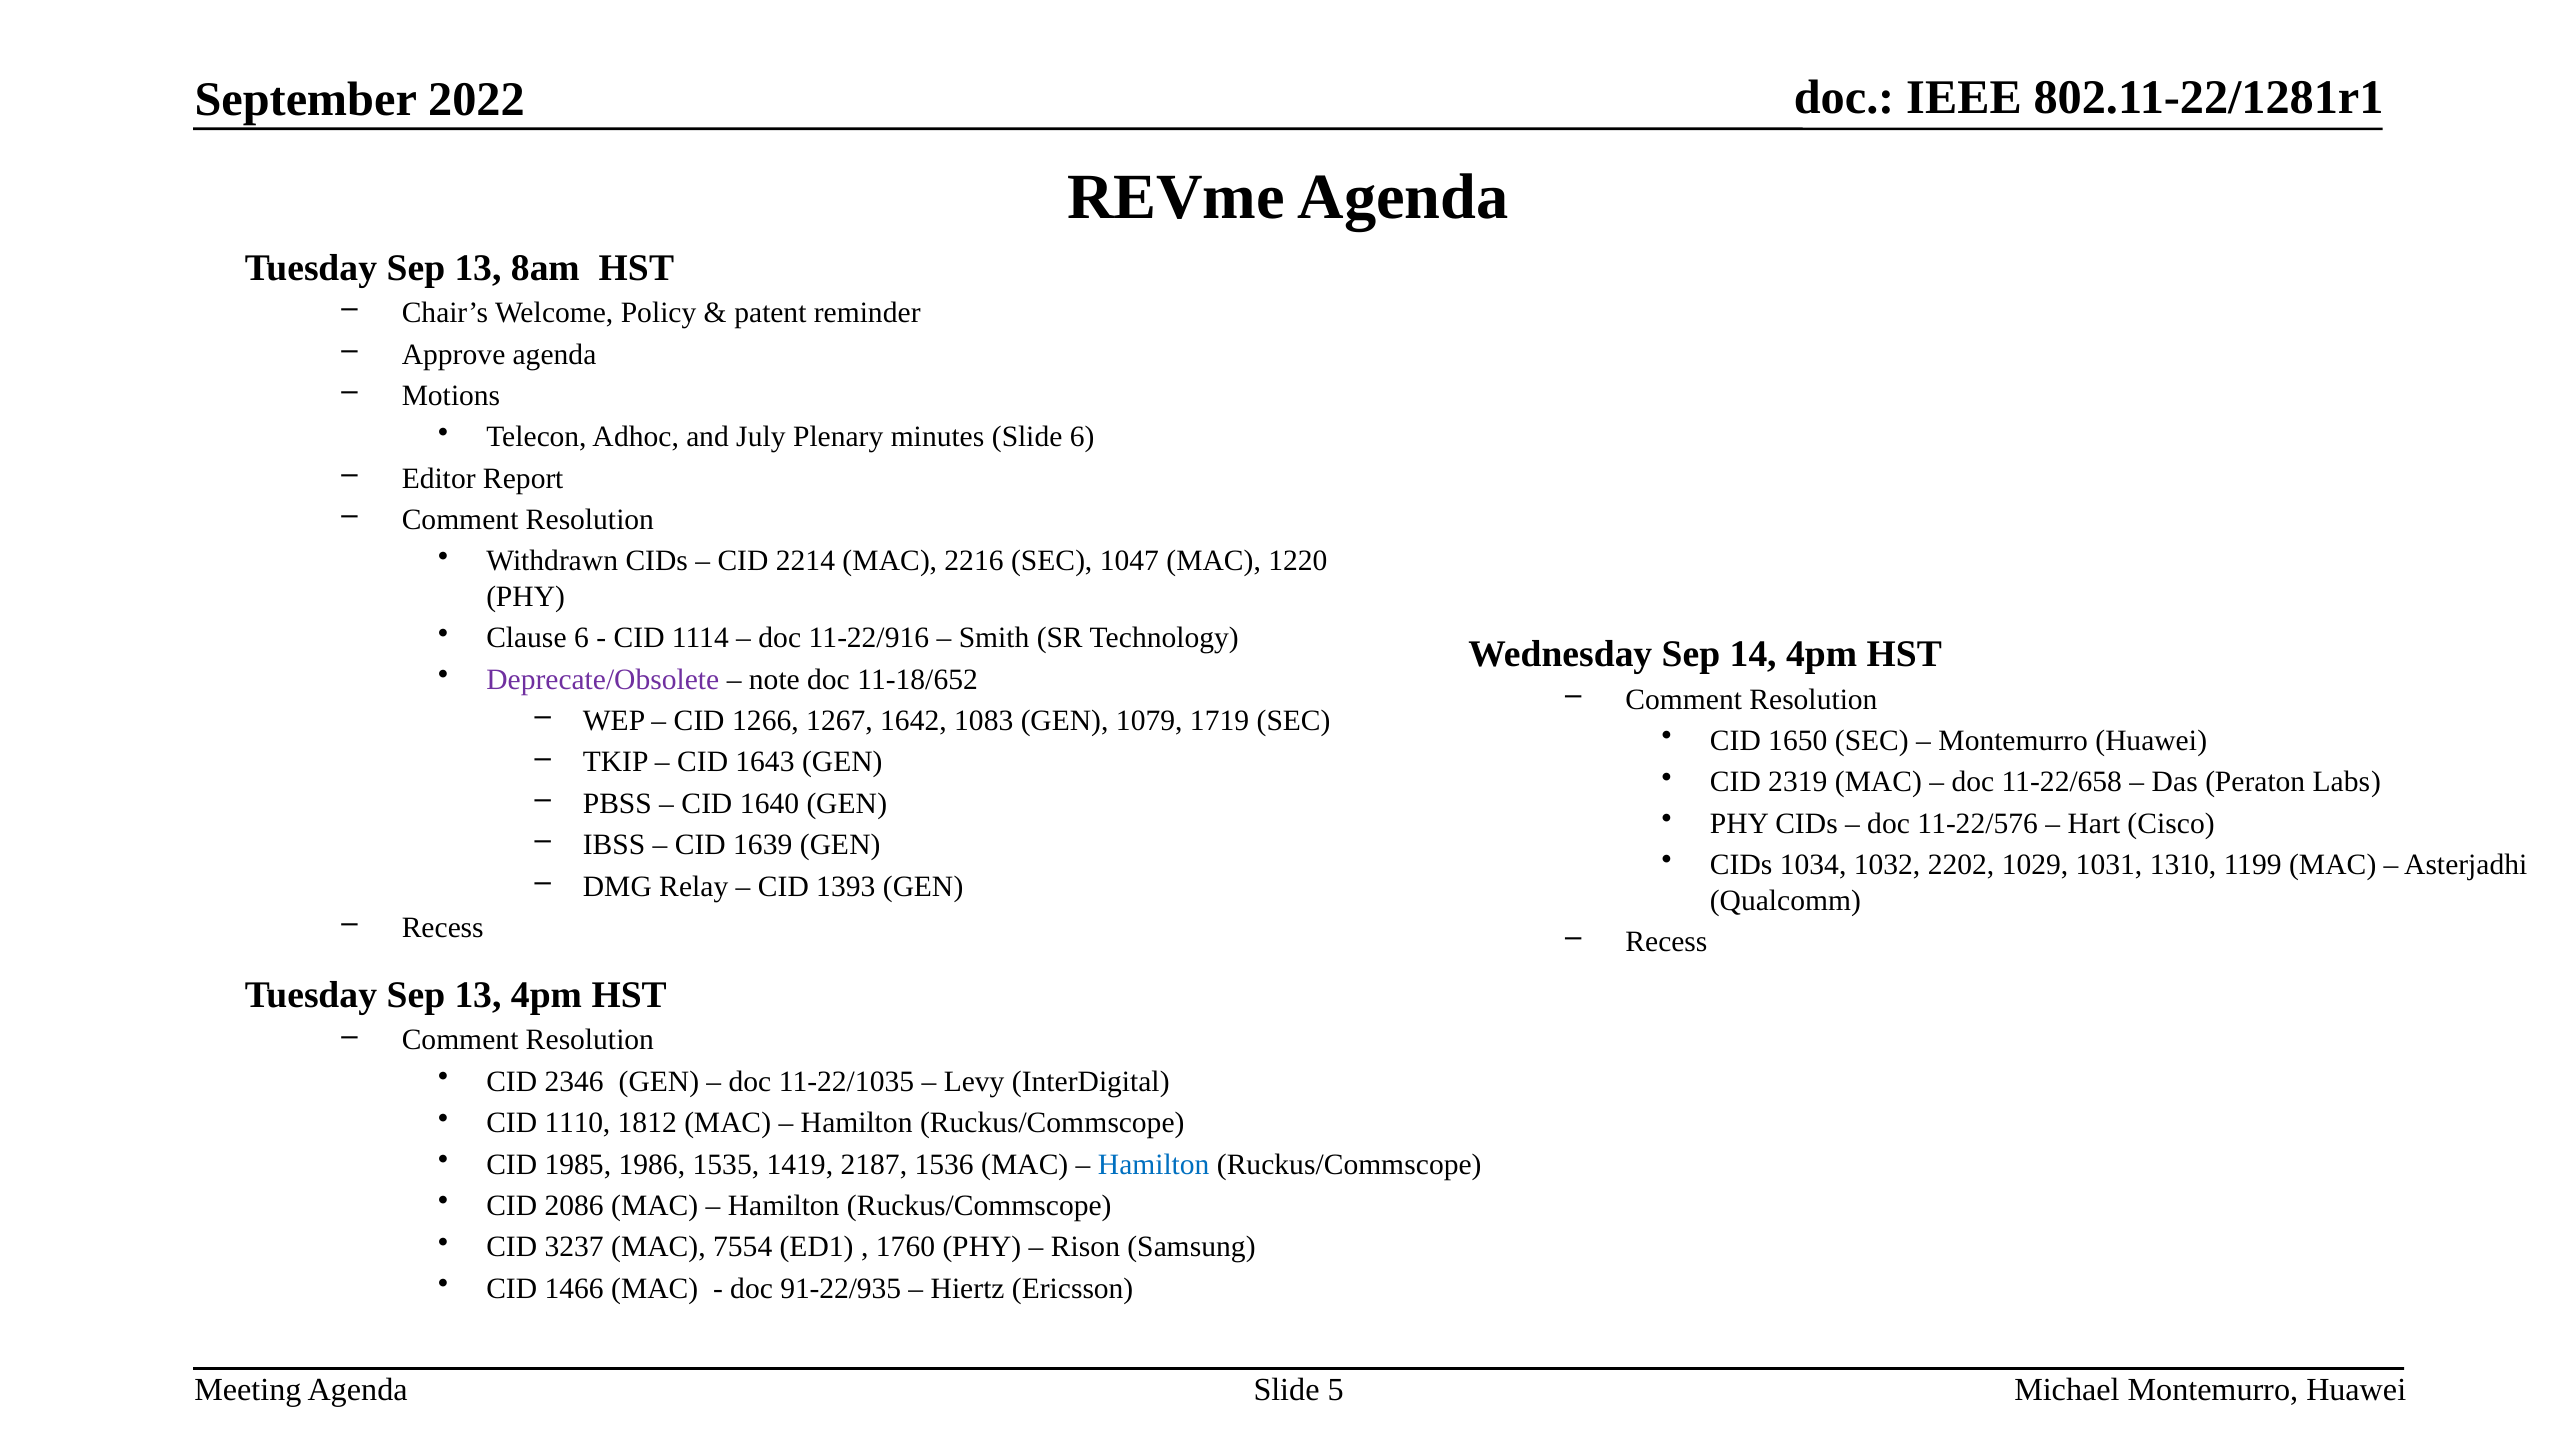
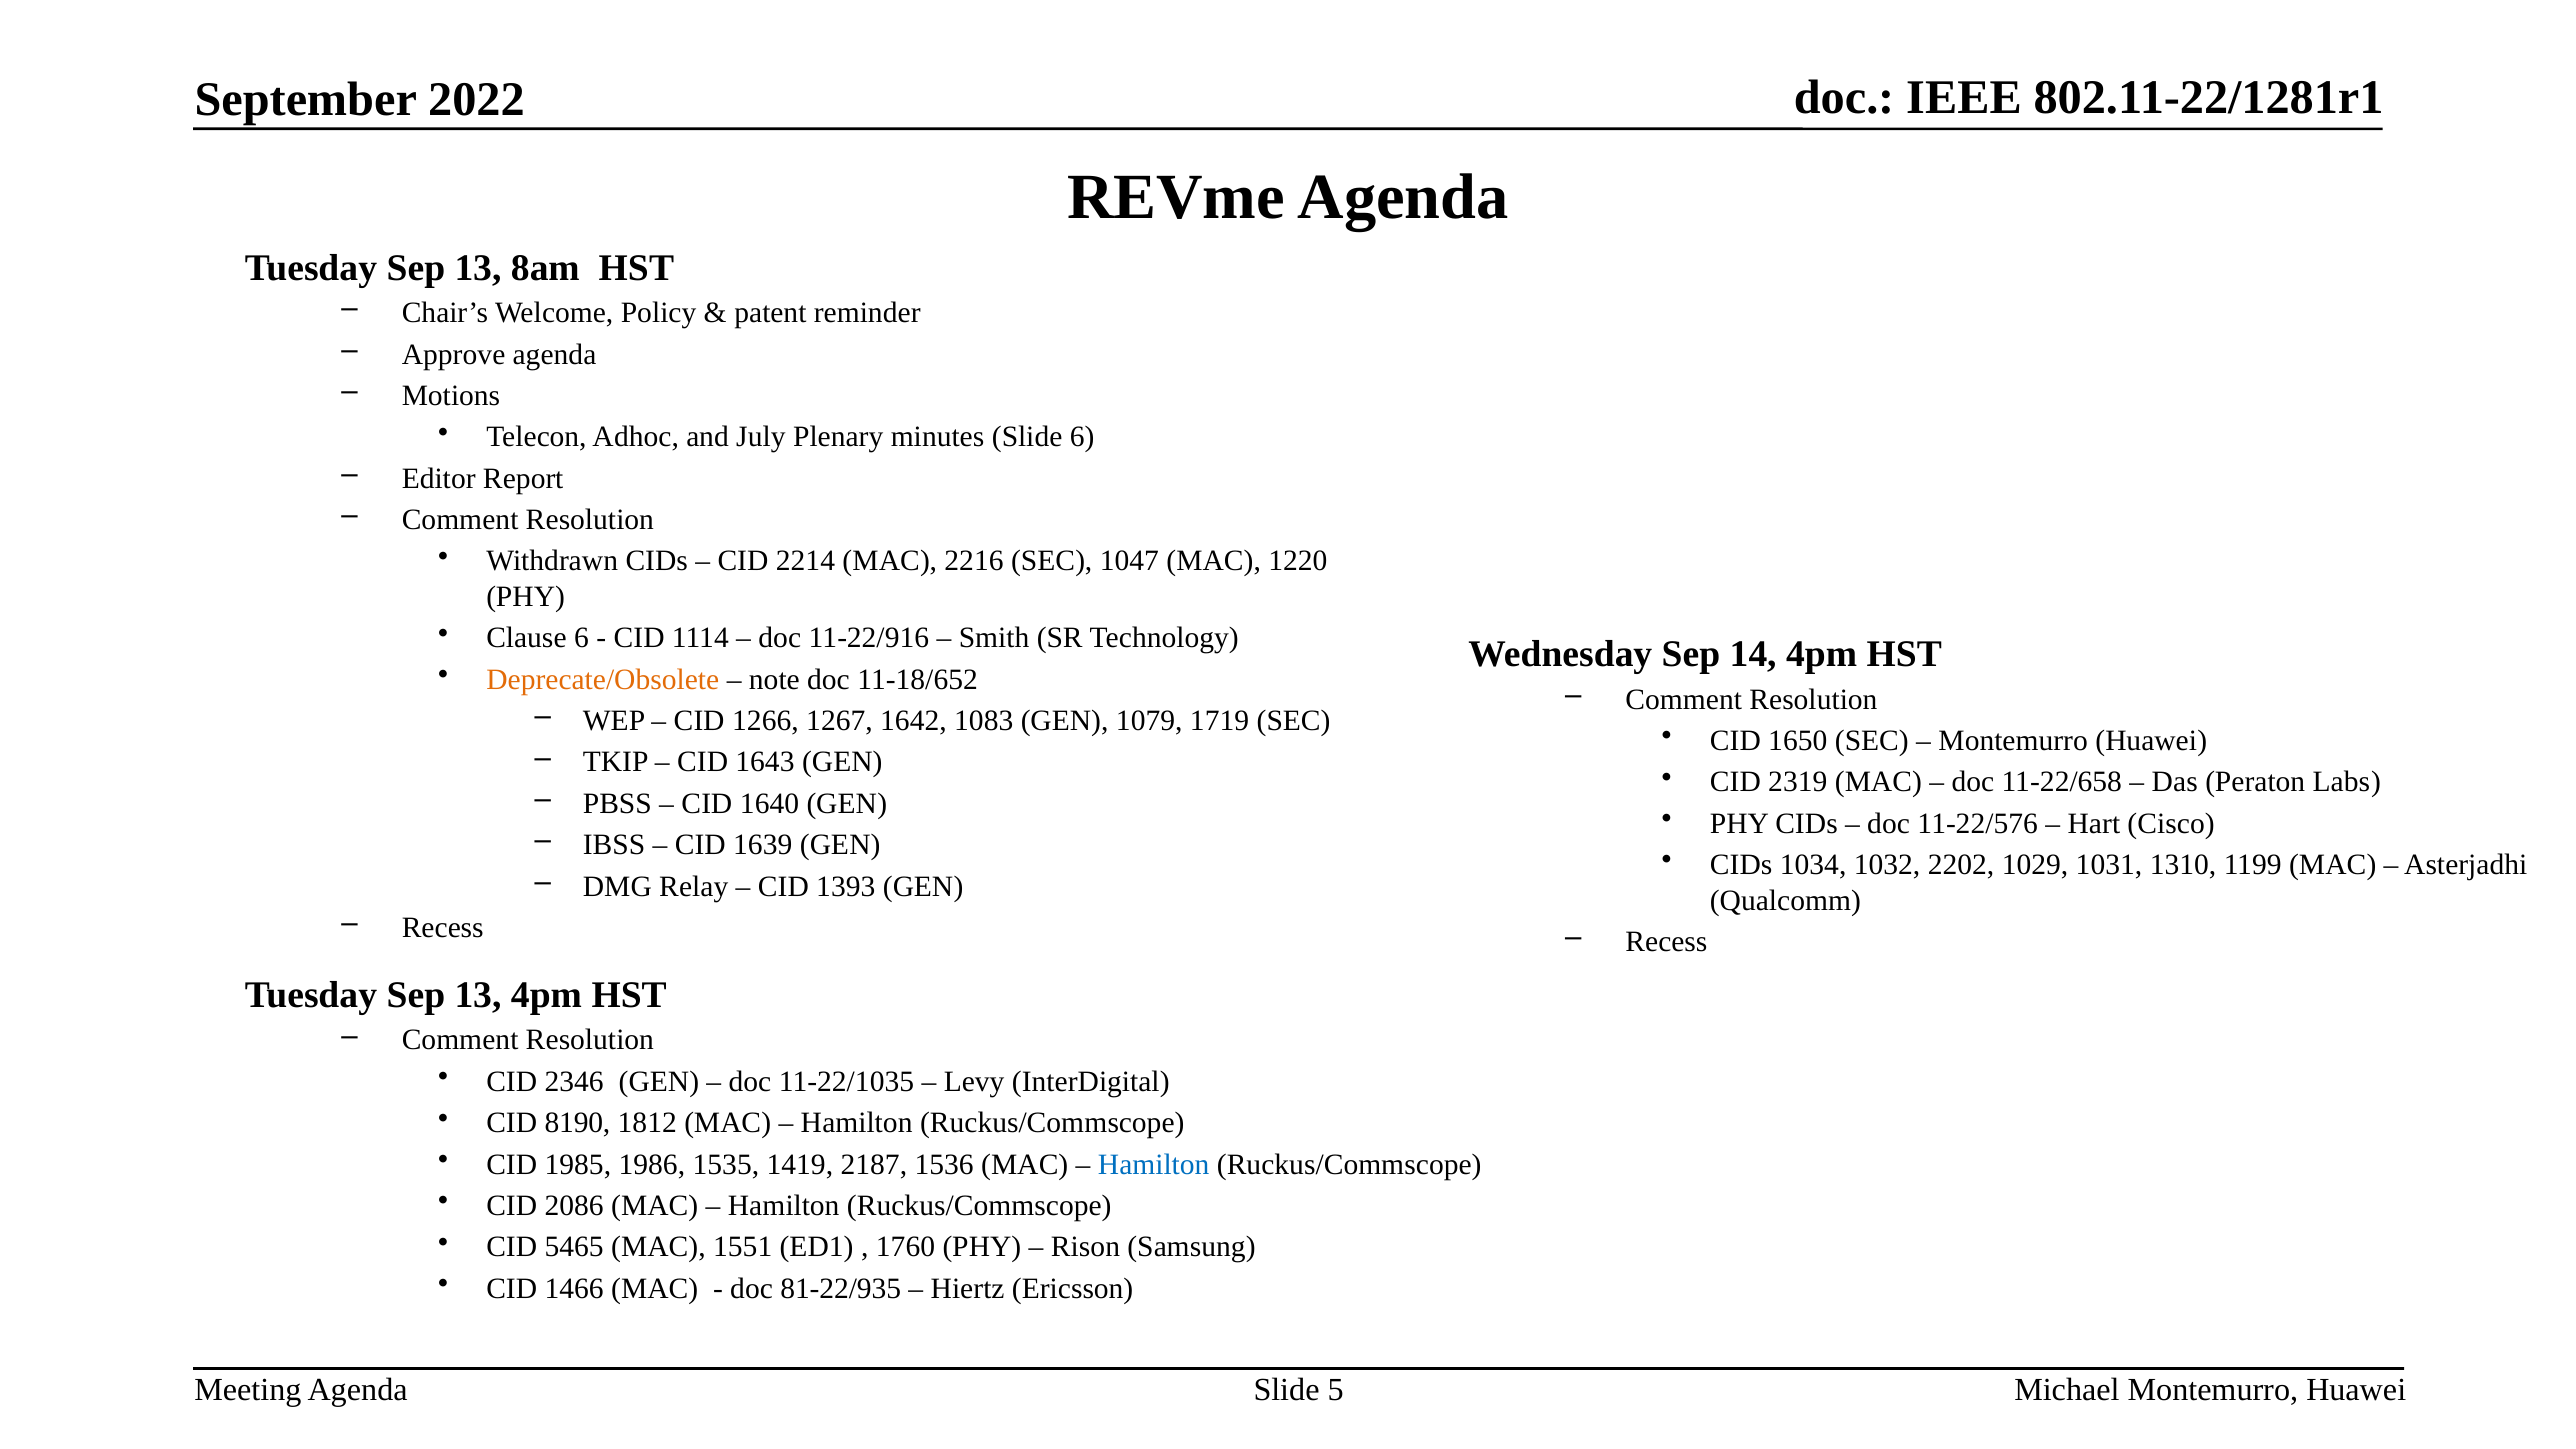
Deprecate/Obsolete colour: purple -> orange
1110: 1110 -> 8190
3237: 3237 -> 5465
7554: 7554 -> 1551
91-22/935: 91-22/935 -> 81-22/935
